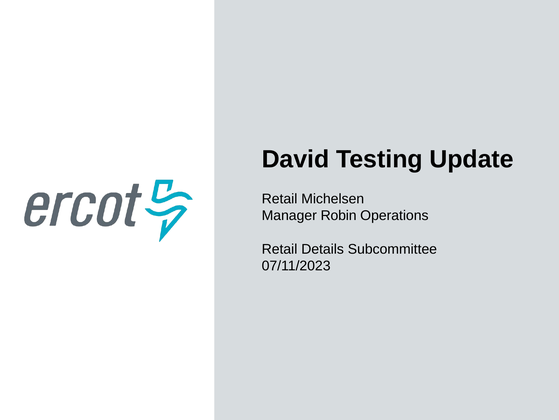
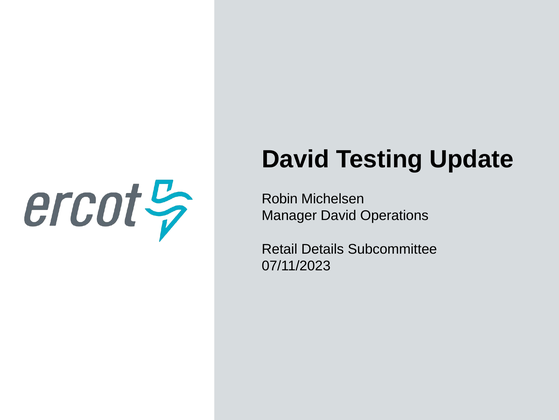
Retail at (280, 198): Retail -> Robin
Manager Robin: Robin -> David
